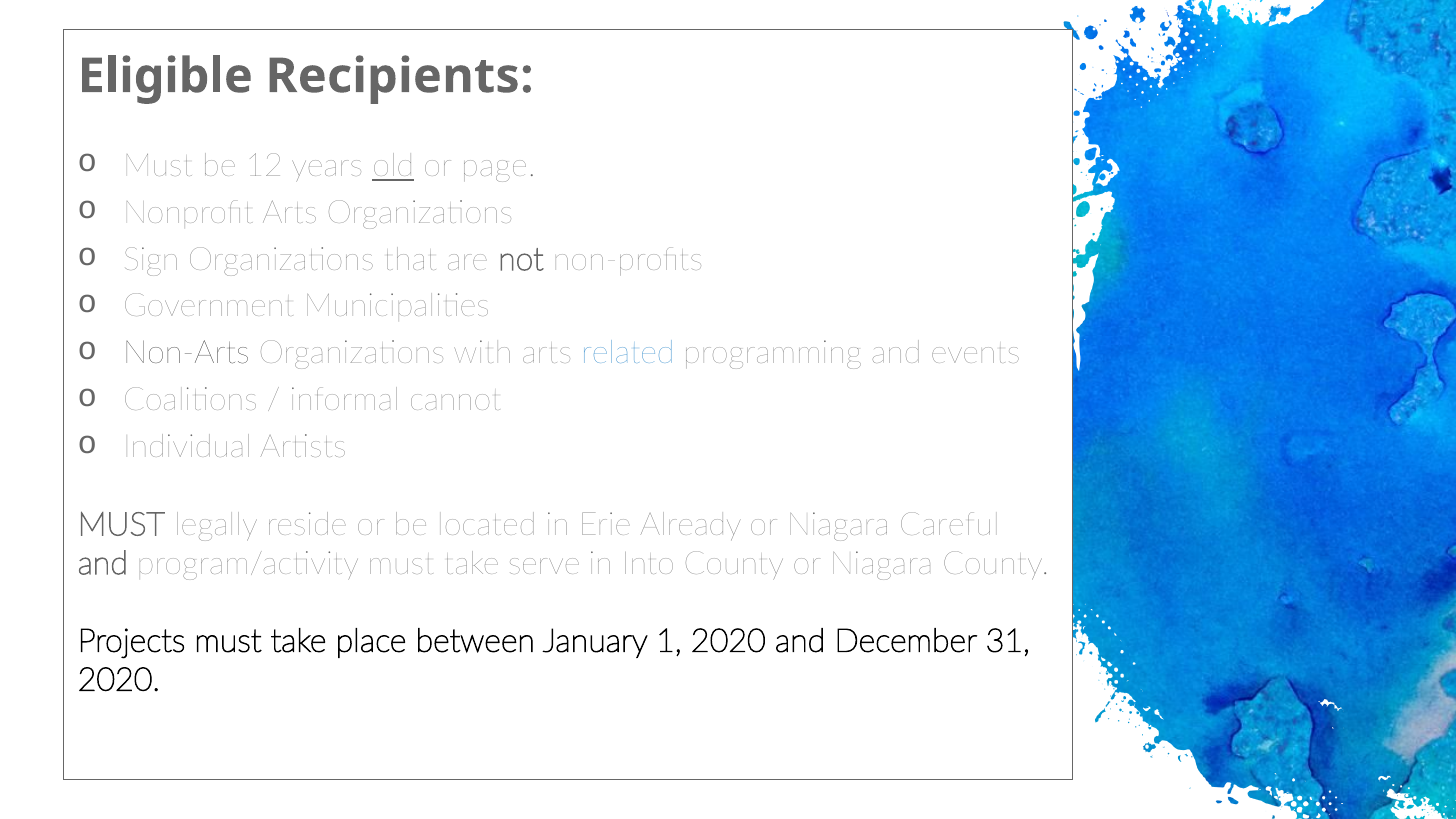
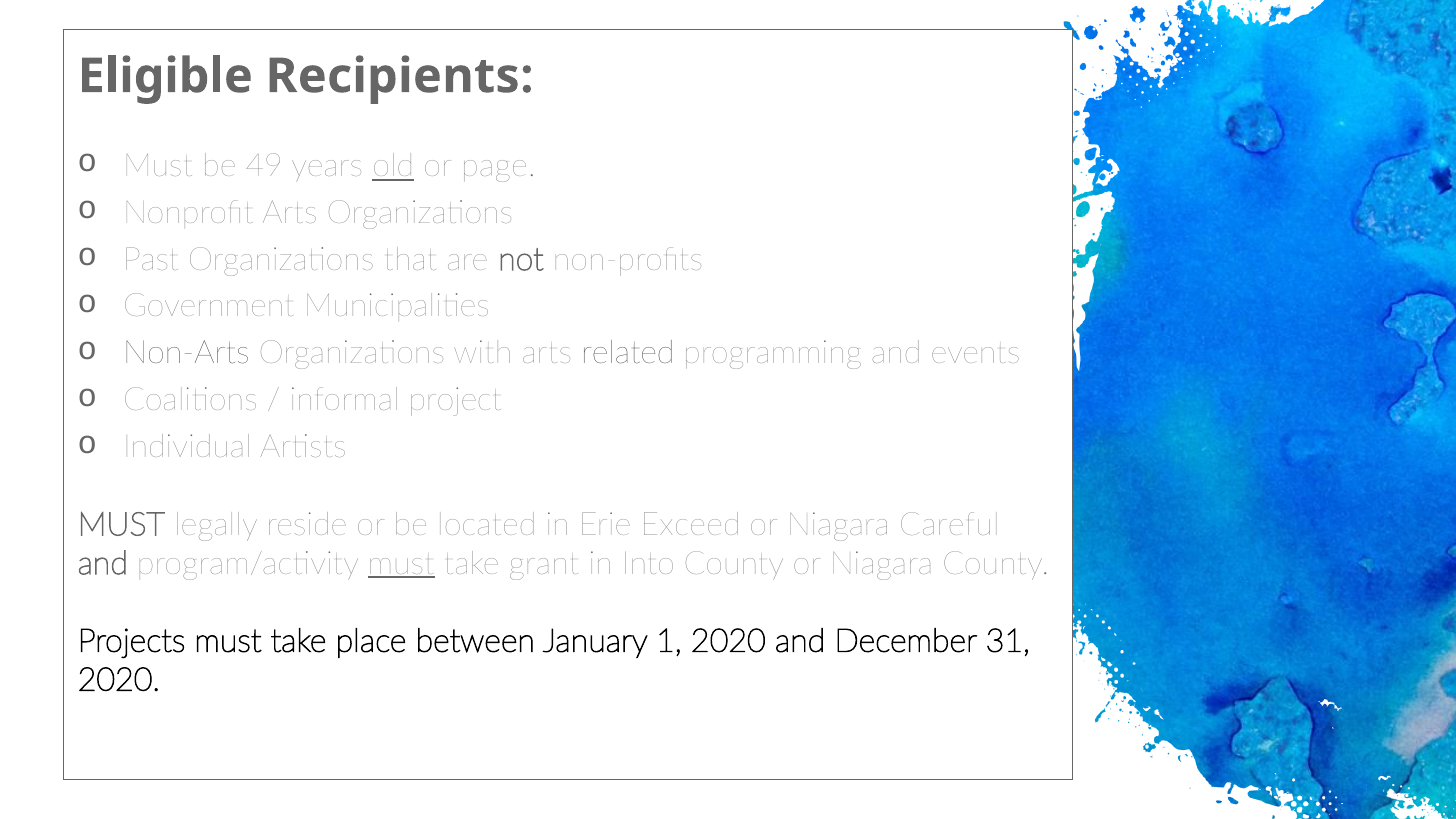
12: 12 -> 49
Sign: Sign -> Past
related colour: blue -> black
cannot: cannot -> project
Already: Already -> Exceed
must at (401, 563) underline: none -> present
serve: serve -> grant
